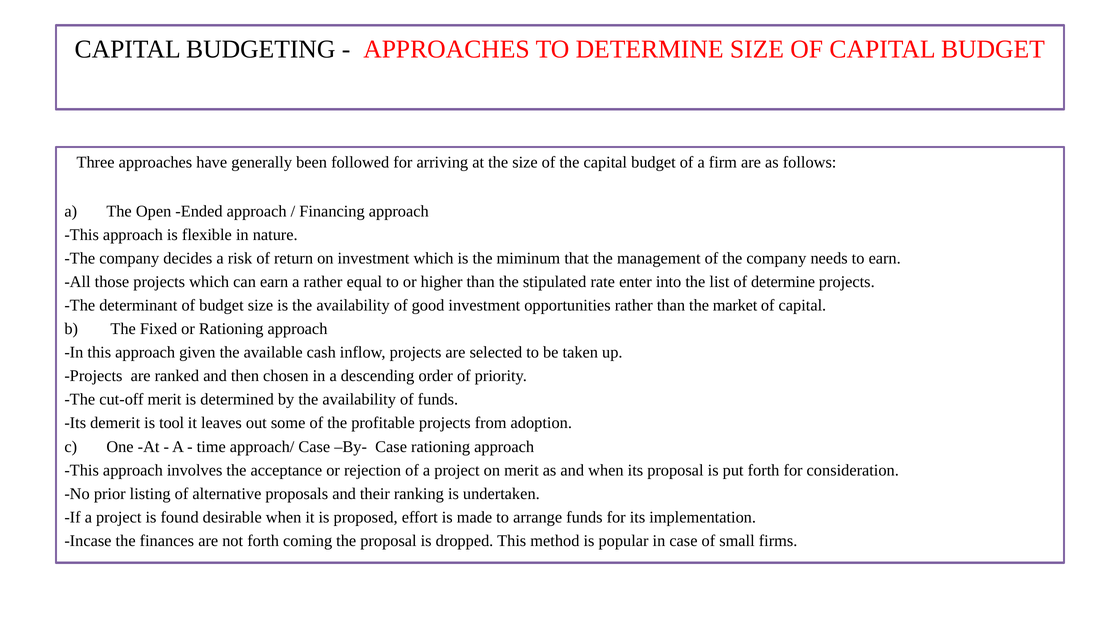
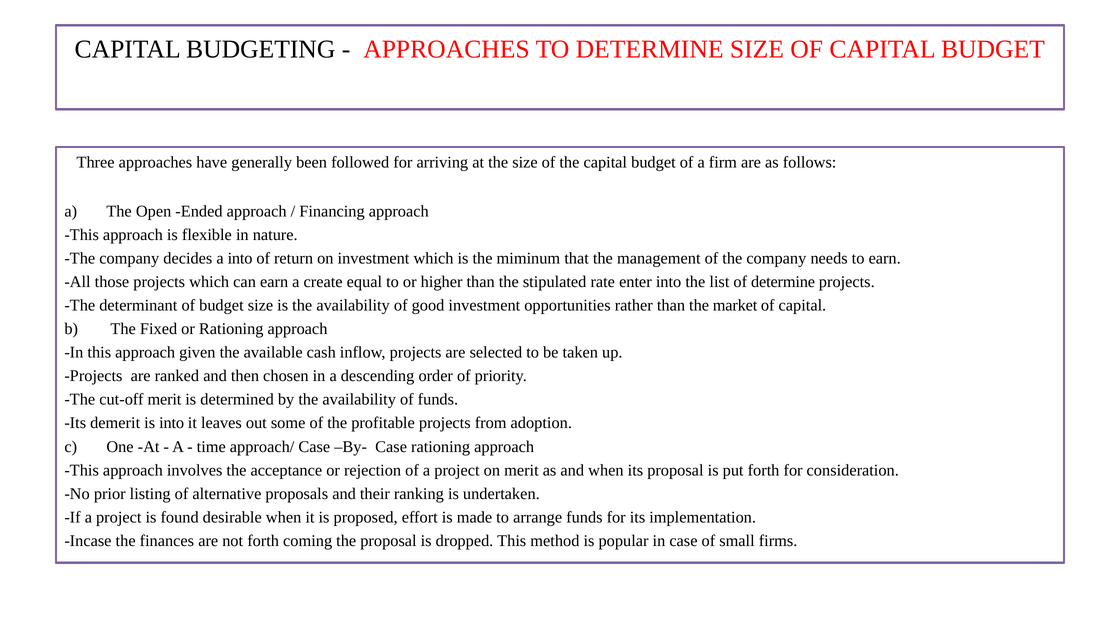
a risk: risk -> into
a rather: rather -> create
is tool: tool -> into
